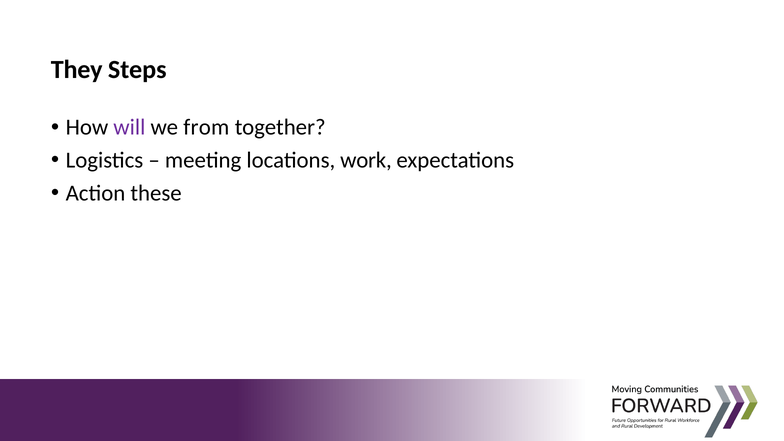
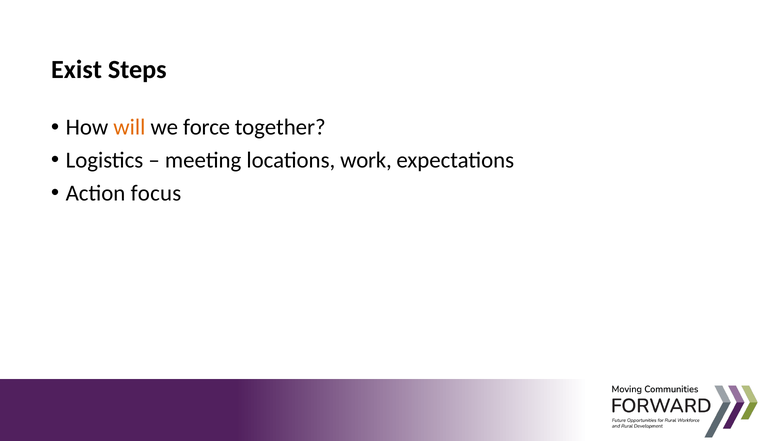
They: They -> Exist
will colour: purple -> orange
from: from -> force
these: these -> focus
